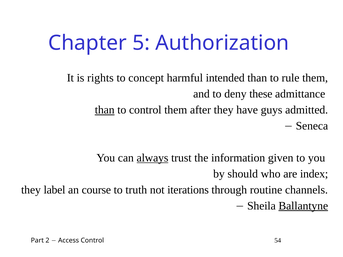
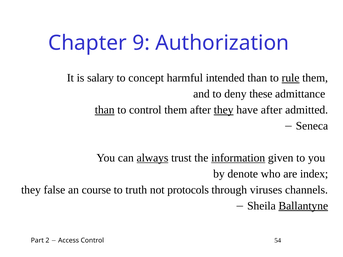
5: 5 -> 9
rights: rights -> salary
rule underline: none -> present
they at (224, 110) underline: none -> present
have guys: guys -> after
information underline: none -> present
should: should -> denote
label: label -> false
iterations: iterations -> protocols
routine: routine -> viruses
